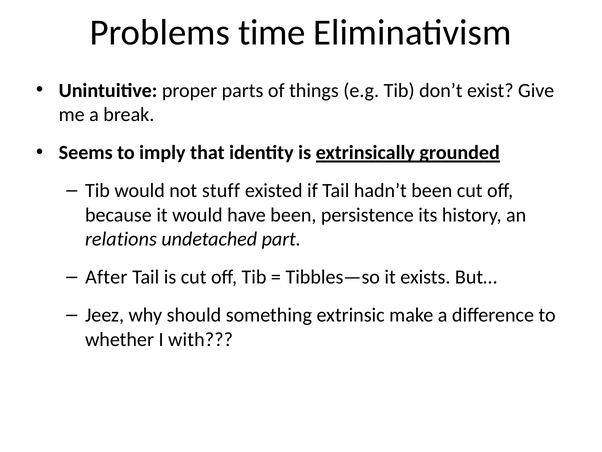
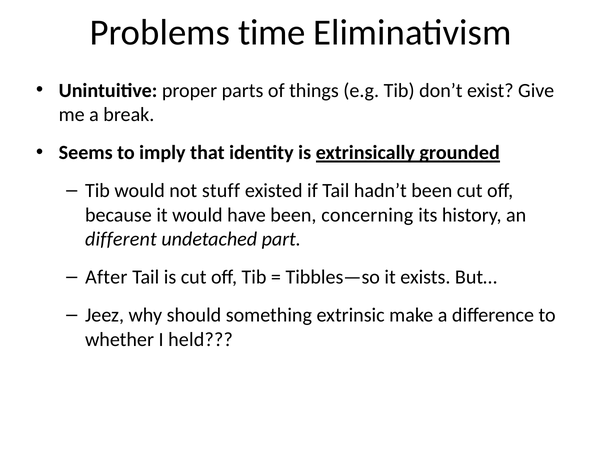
persistence: persistence -> concerning
relations: relations -> different
with: with -> held
